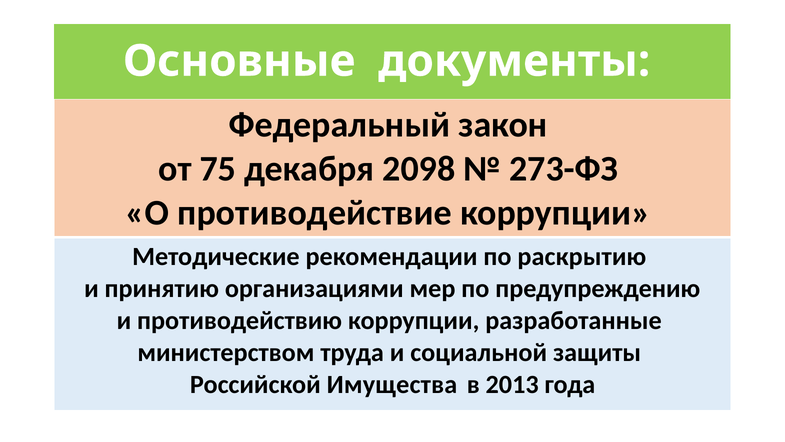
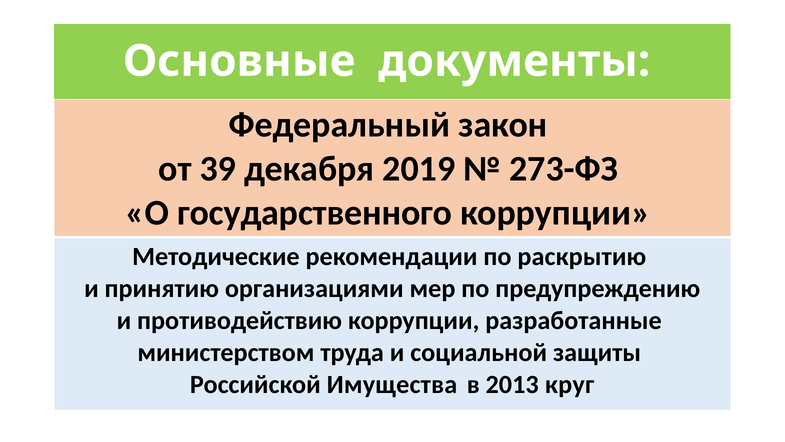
75: 75 -> 39
2098: 2098 -> 2019
противодействие: противодействие -> государственного
года: года -> круг
